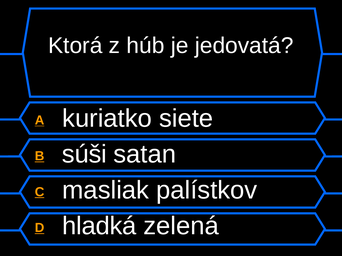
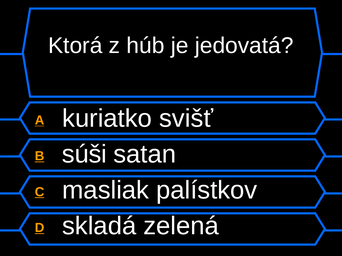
siete: siete -> svišť
hladká: hladká -> skladá
